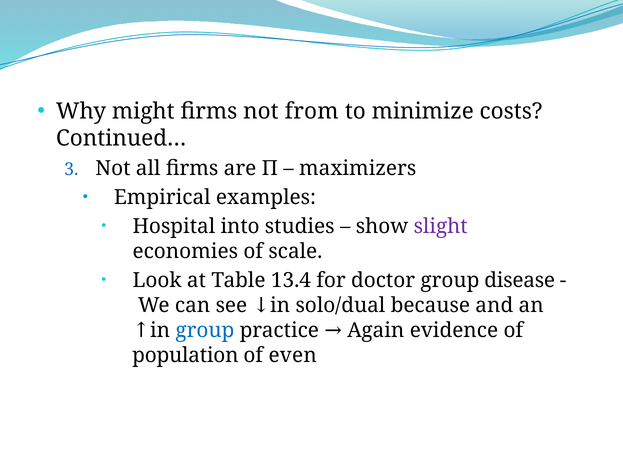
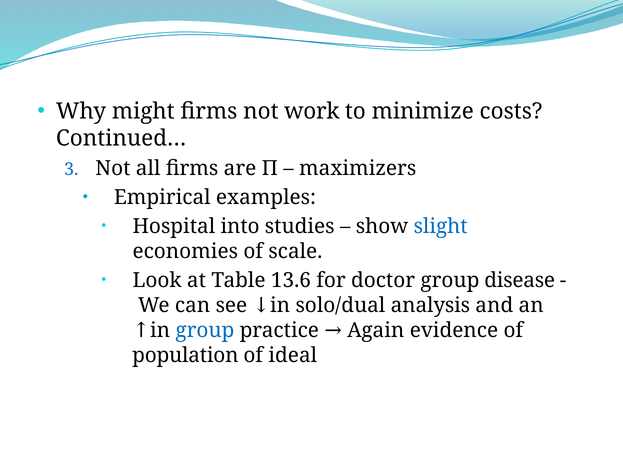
from: from -> work
slight colour: purple -> blue
13.4: 13.4 -> 13.6
because: because -> analysis
even: even -> ideal
